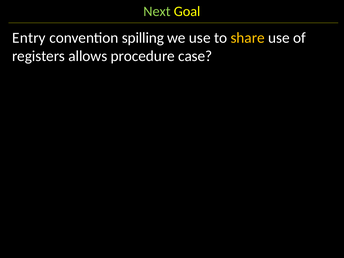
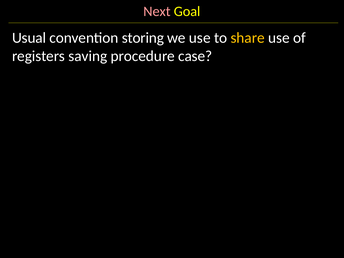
Next colour: light green -> pink
Entry: Entry -> Usual
spilling: spilling -> storing
allows: allows -> saving
